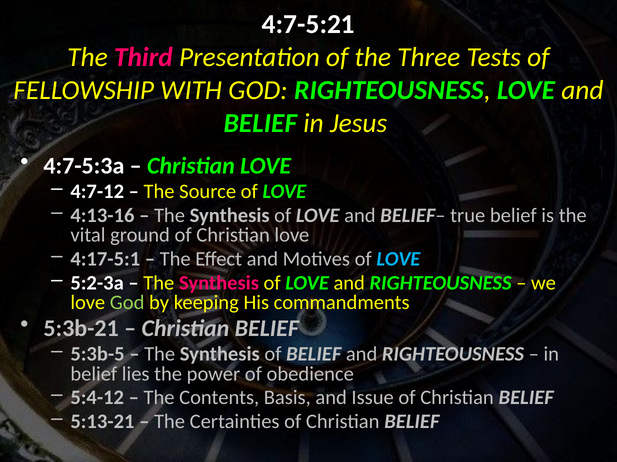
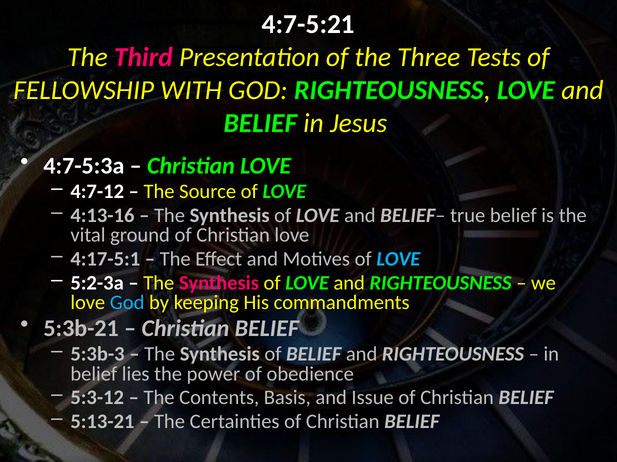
God at (127, 303) colour: light green -> light blue
5:3b-5: 5:3b-5 -> 5:3b-3
5:4-12: 5:4-12 -> 5:3-12
